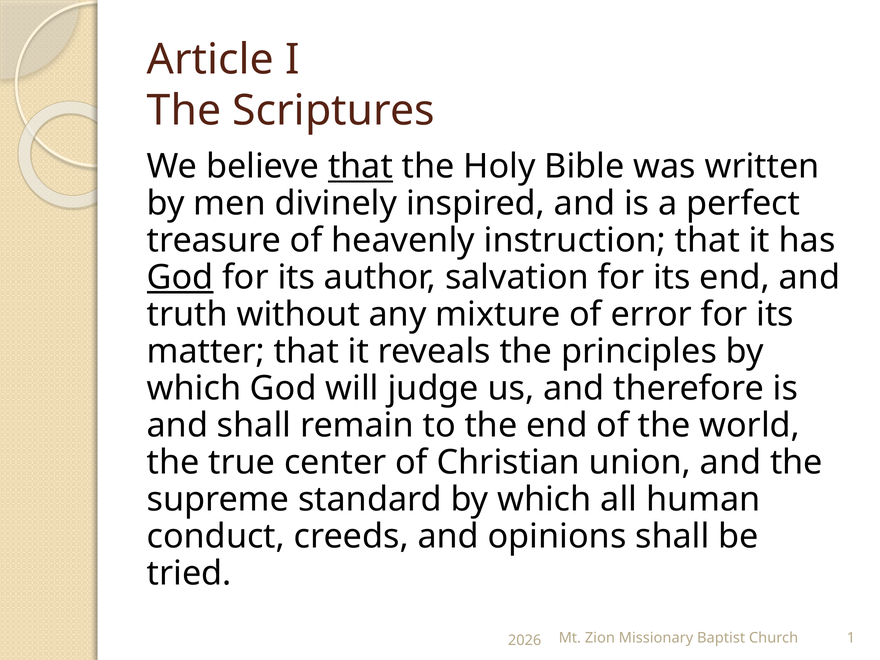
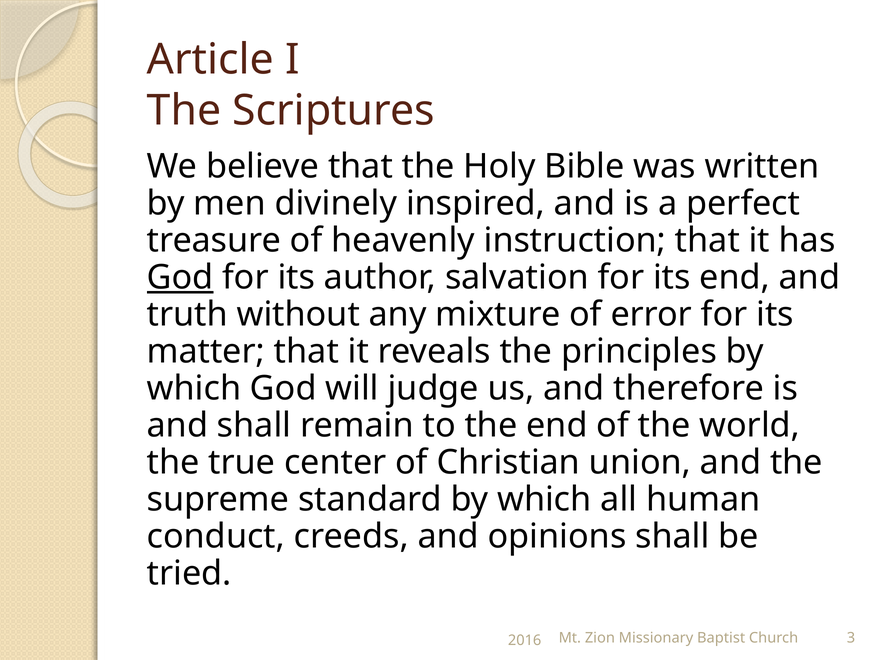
that at (360, 167) underline: present -> none
1: 1 -> 3
2026: 2026 -> 2016
